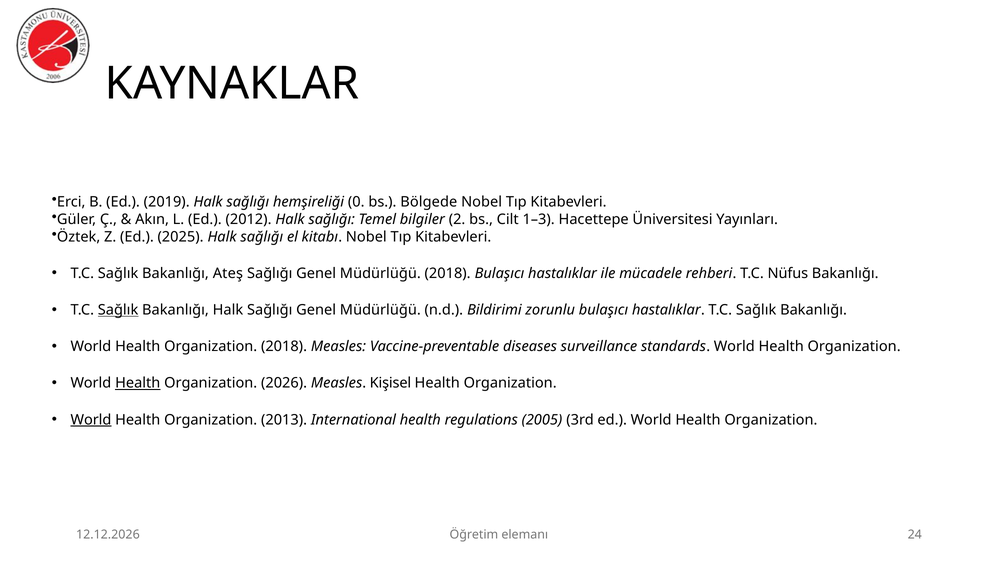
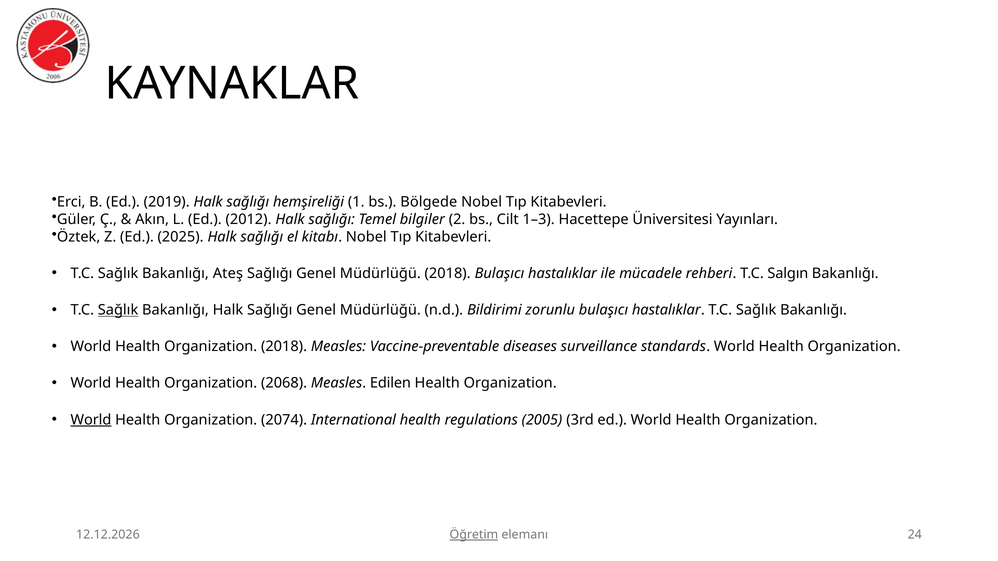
0: 0 -> 1
Nüfus: Nüfus -> Salgın
Health at (138, 383) underline: present -> none
2026: 2026 -> 2068
Kişisel: Kişisel -> Edilen
2013: 2013 -> 2074
Öğretim underline: none -> present
